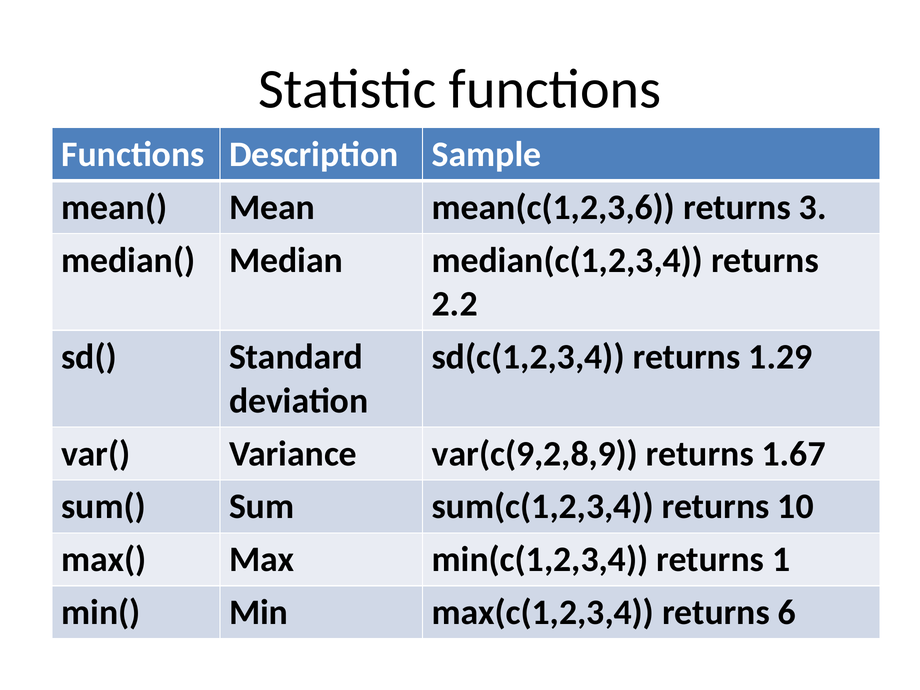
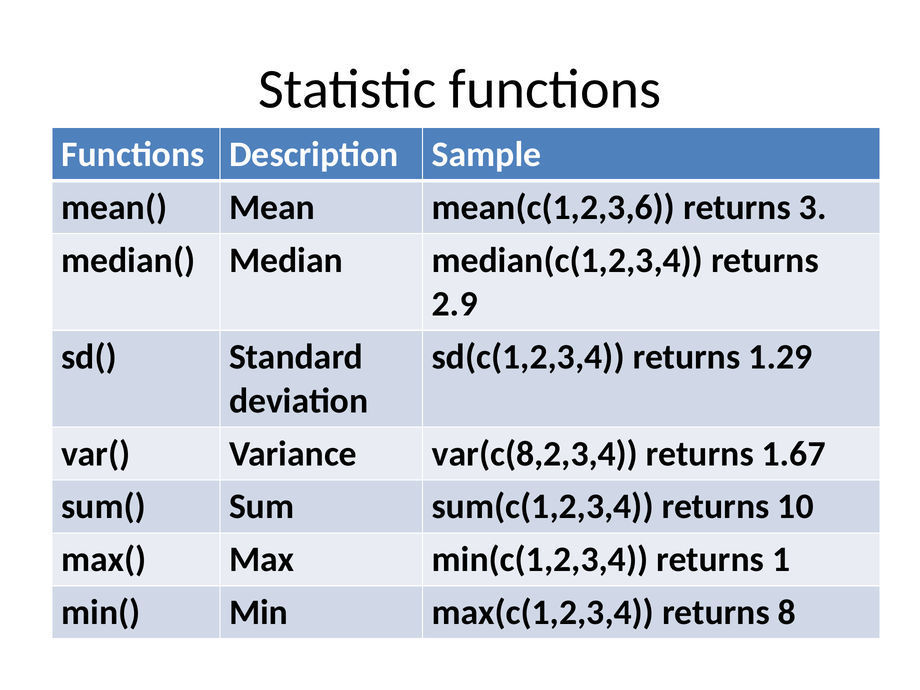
2.2: 2.2 -> 2.9
var(c(9,2,8,9: var(c(9,2,8,9 -> var(c(8,2,3,4
6: 6 -> 8
